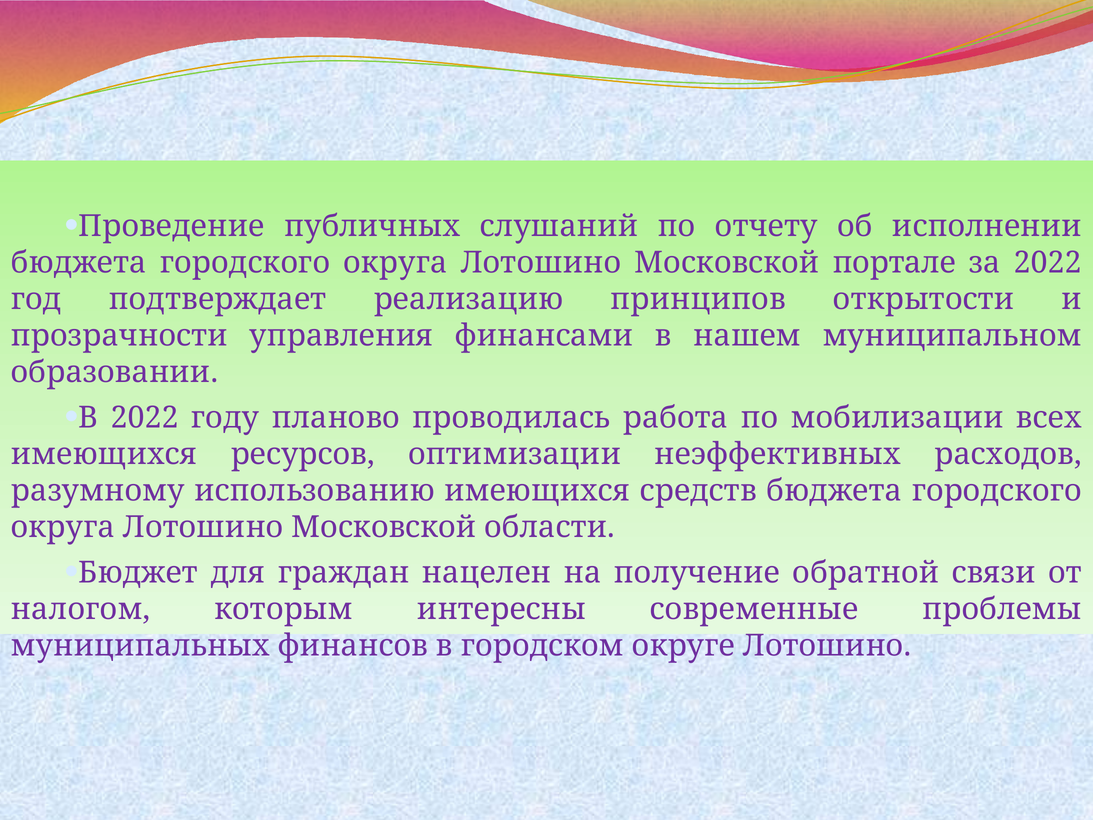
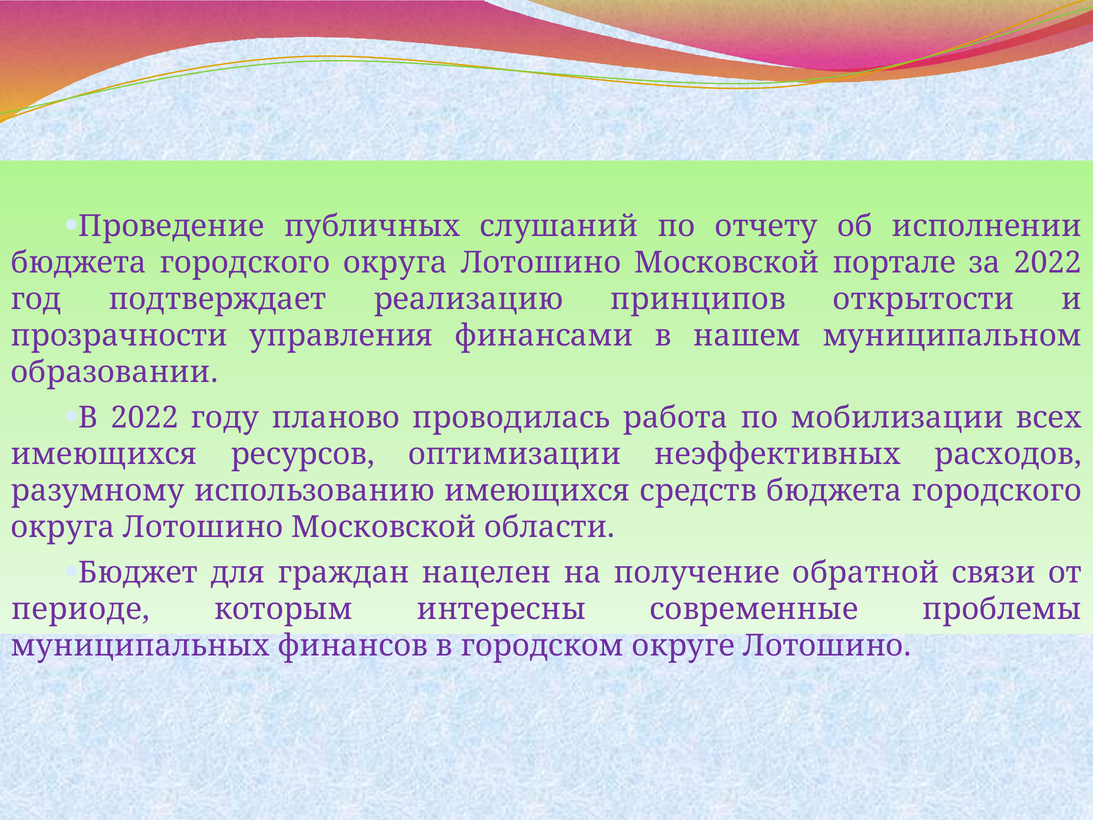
налогом: налогом -> периоде
